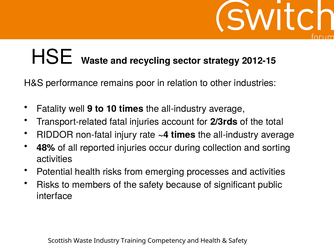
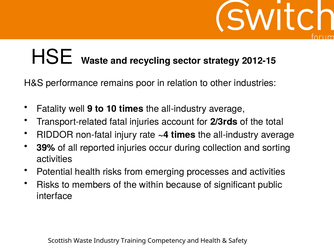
48%: 48% -> 39%
the safety: safety -> within
